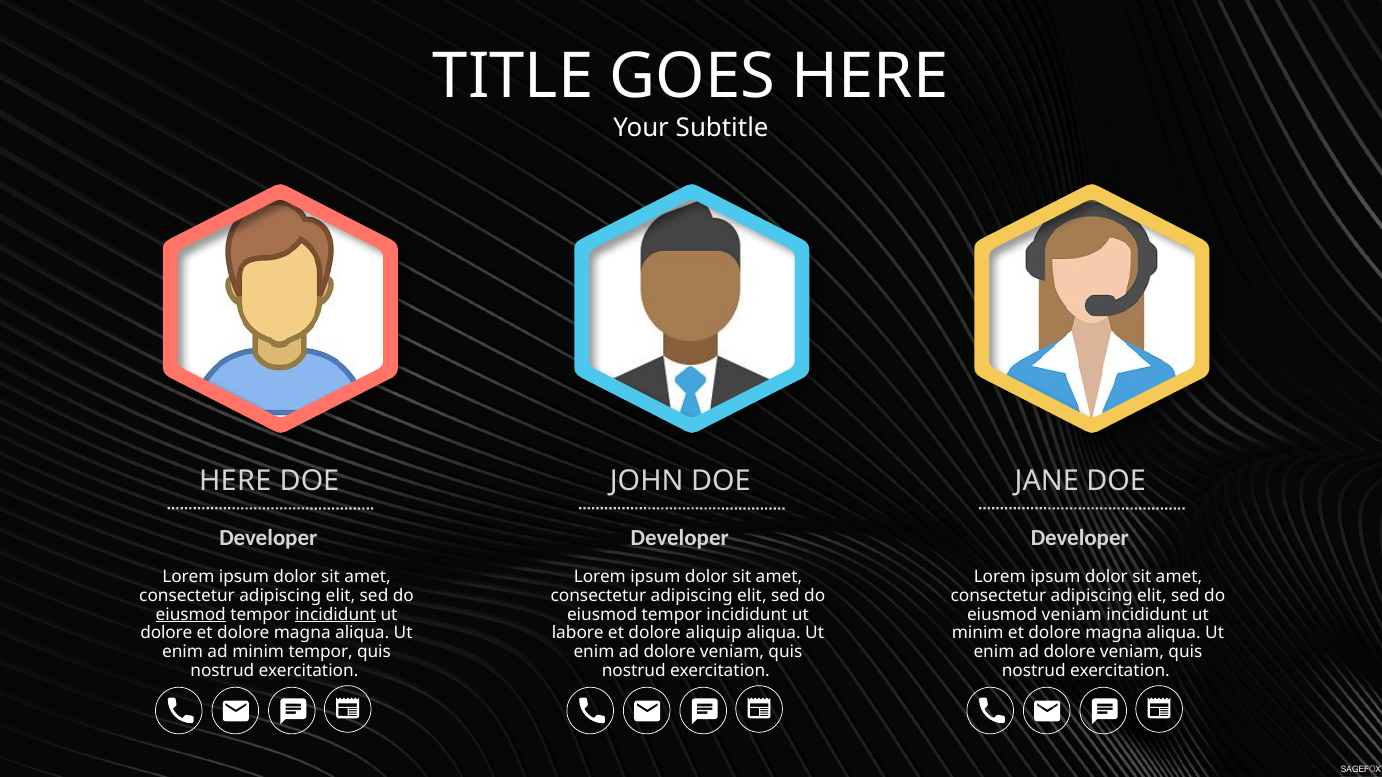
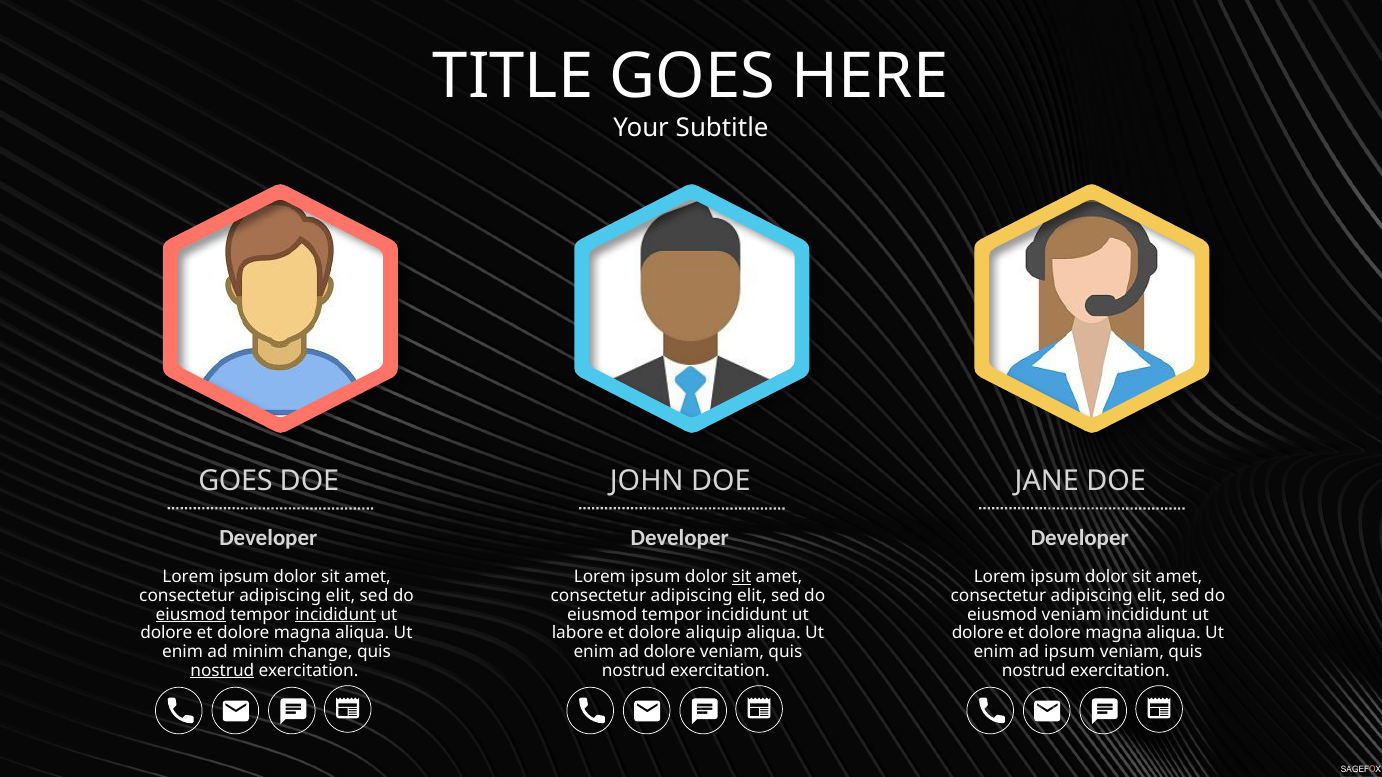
HERE at (235, 481): HERE -> GOES
sit at (742, 577) underline: none -> present
minim at (978, 633): minim -> dolore
minim tempor: tempor -> change
dolore at (1070, 652): dolore -> ipsum
nostrud at (222, 671) underline: none -> present
